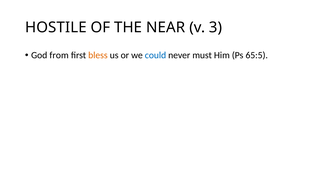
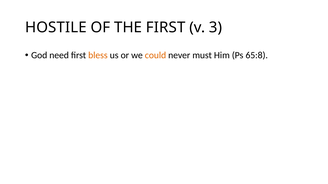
THE NEAR: NEAR -> FIRST
from: from -> need
could colour: blue -> orange
65:5: 65:5 -> 65:8
